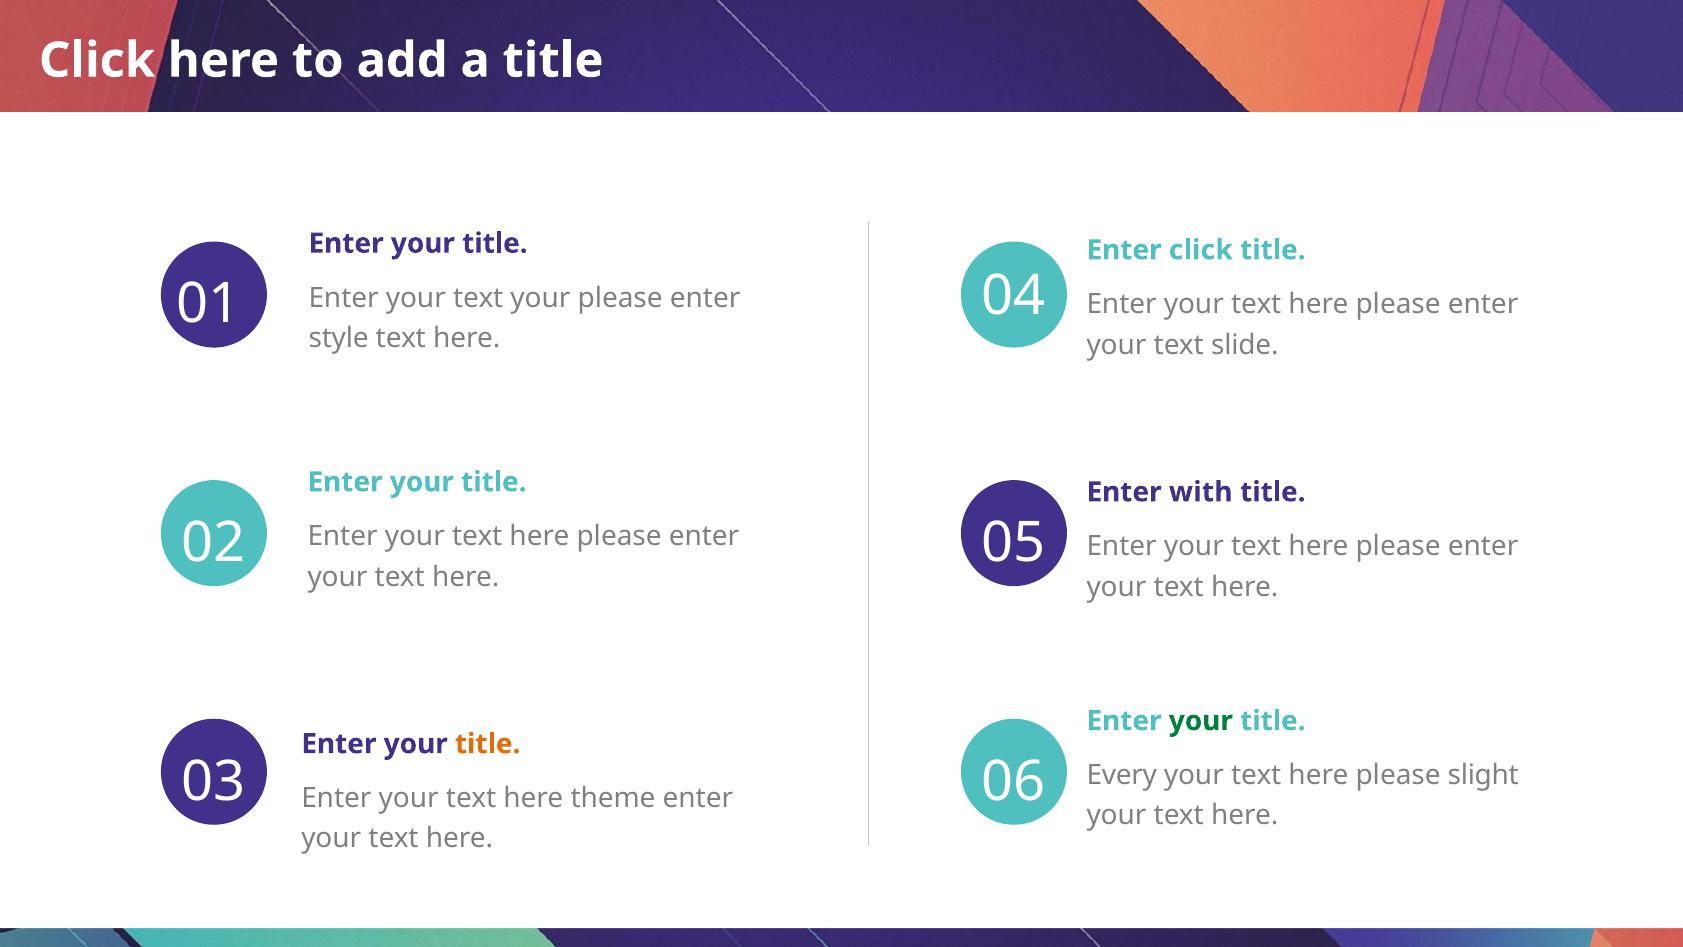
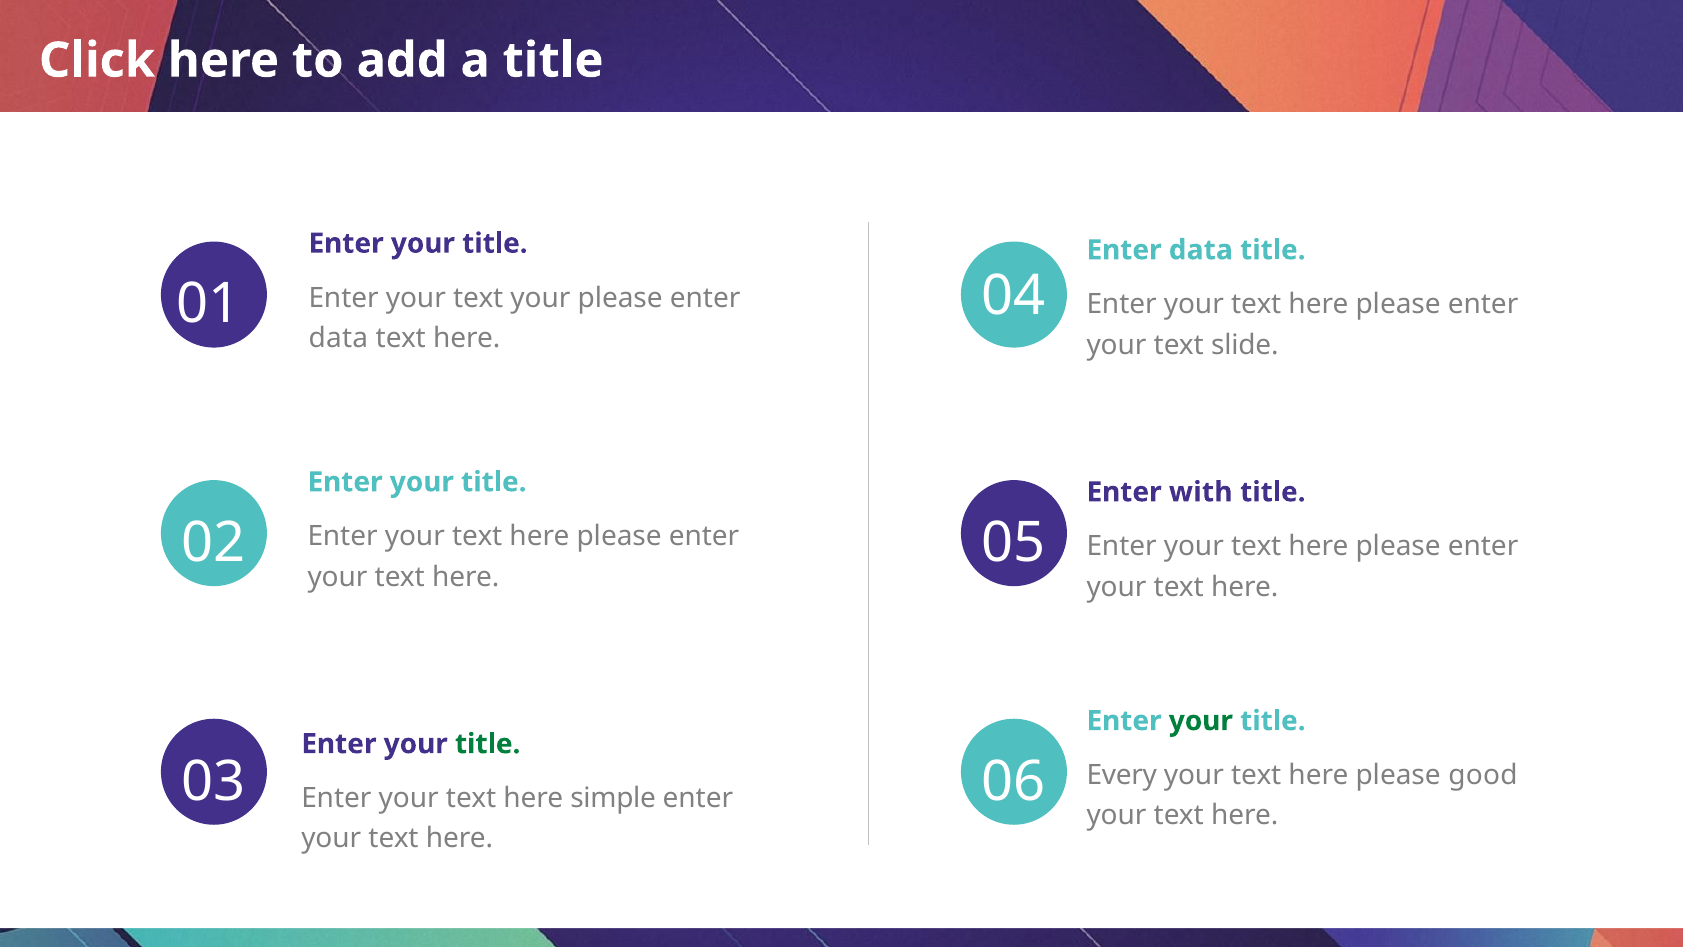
click at (1201, 250): click -> data
style at (339, 338): style -> data
title at (488, 744) colour: orange -> green
slight: slight -> good
theme: theme -> simple
